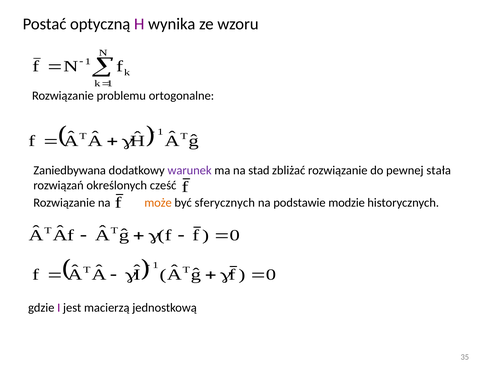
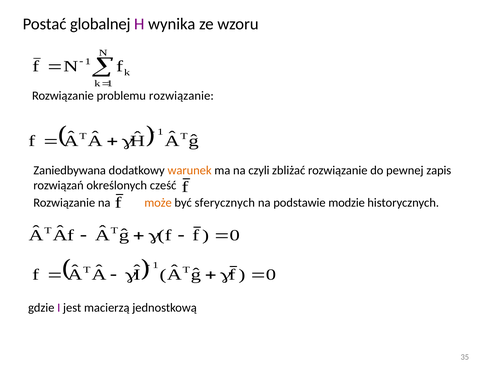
optyczną: optyczną -> globalnej
problemu ortogonalne: ortogonalne -> rozwiązanie
warunek colour: purple -> orange
stad: stad -> czyli
stała: stała -> zapis
